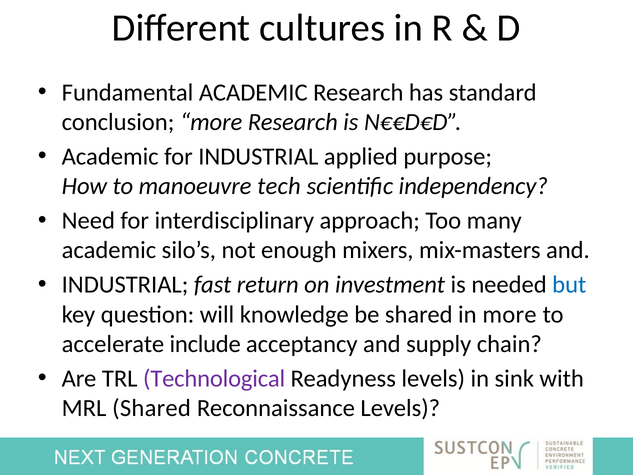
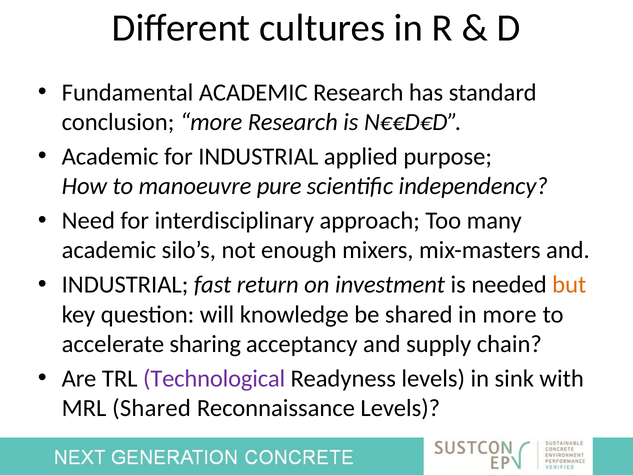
tech: tech -> pure
but colour: blue -> orange
include: include -> sharing
